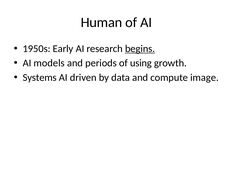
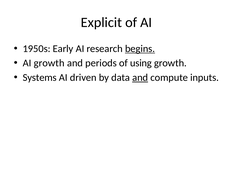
Human: Human -> Explicit
AI models: models -> growth
and at (140, 78) underline: none -> present
image: image -> inputs
